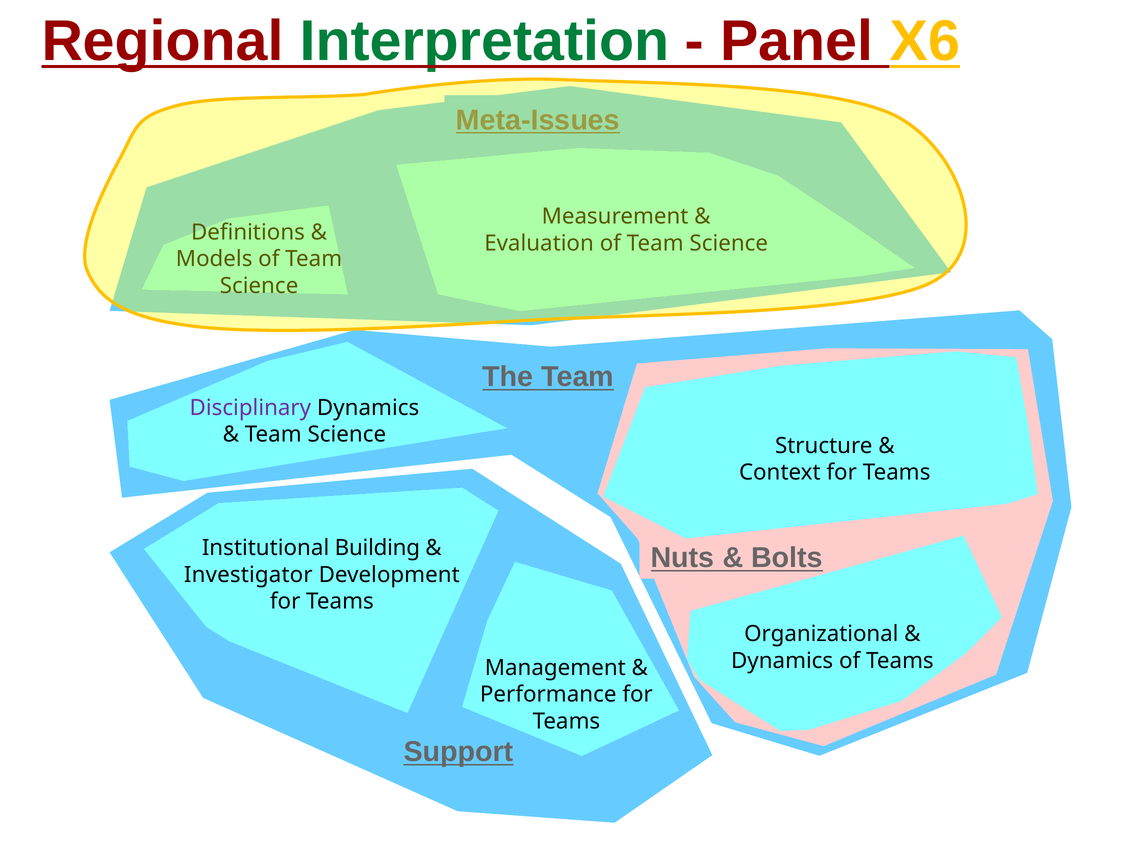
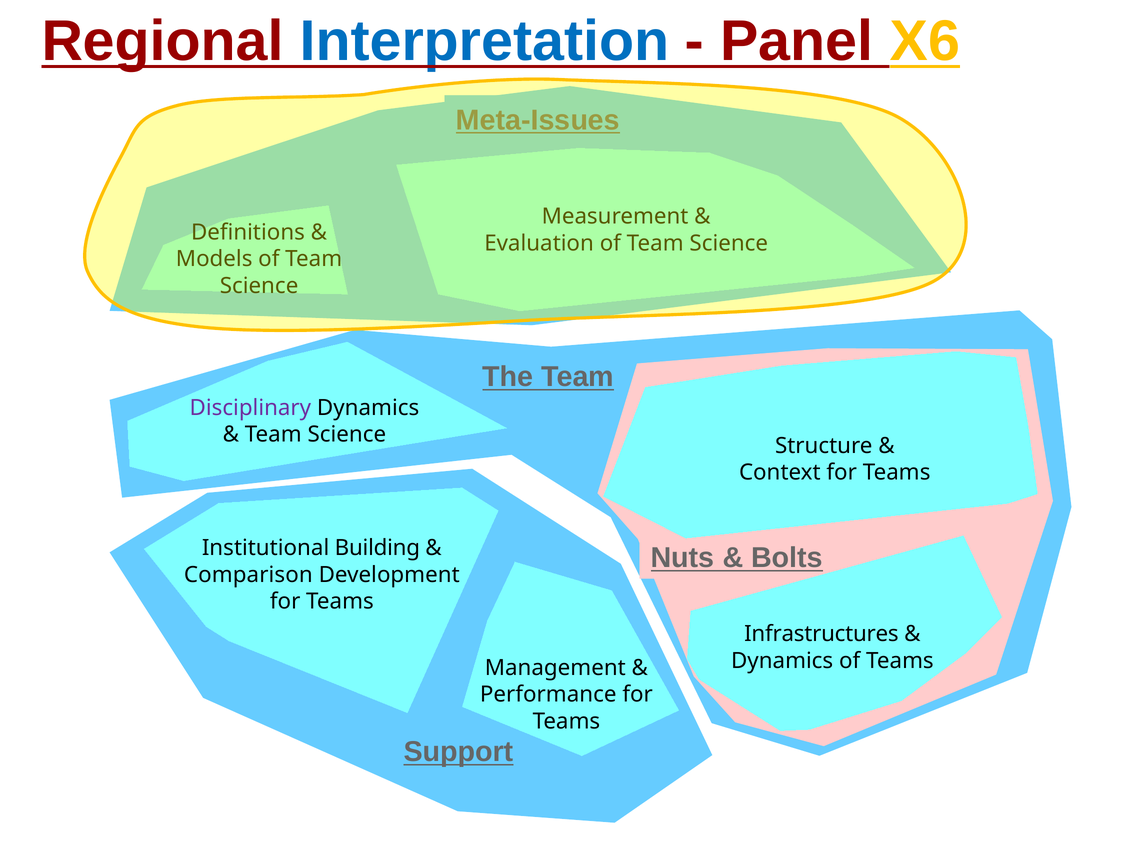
Interpretation colour: green -> blue
Investigator: Investigator -> Comparison
Organizational: Organizational -> Infrastructures
